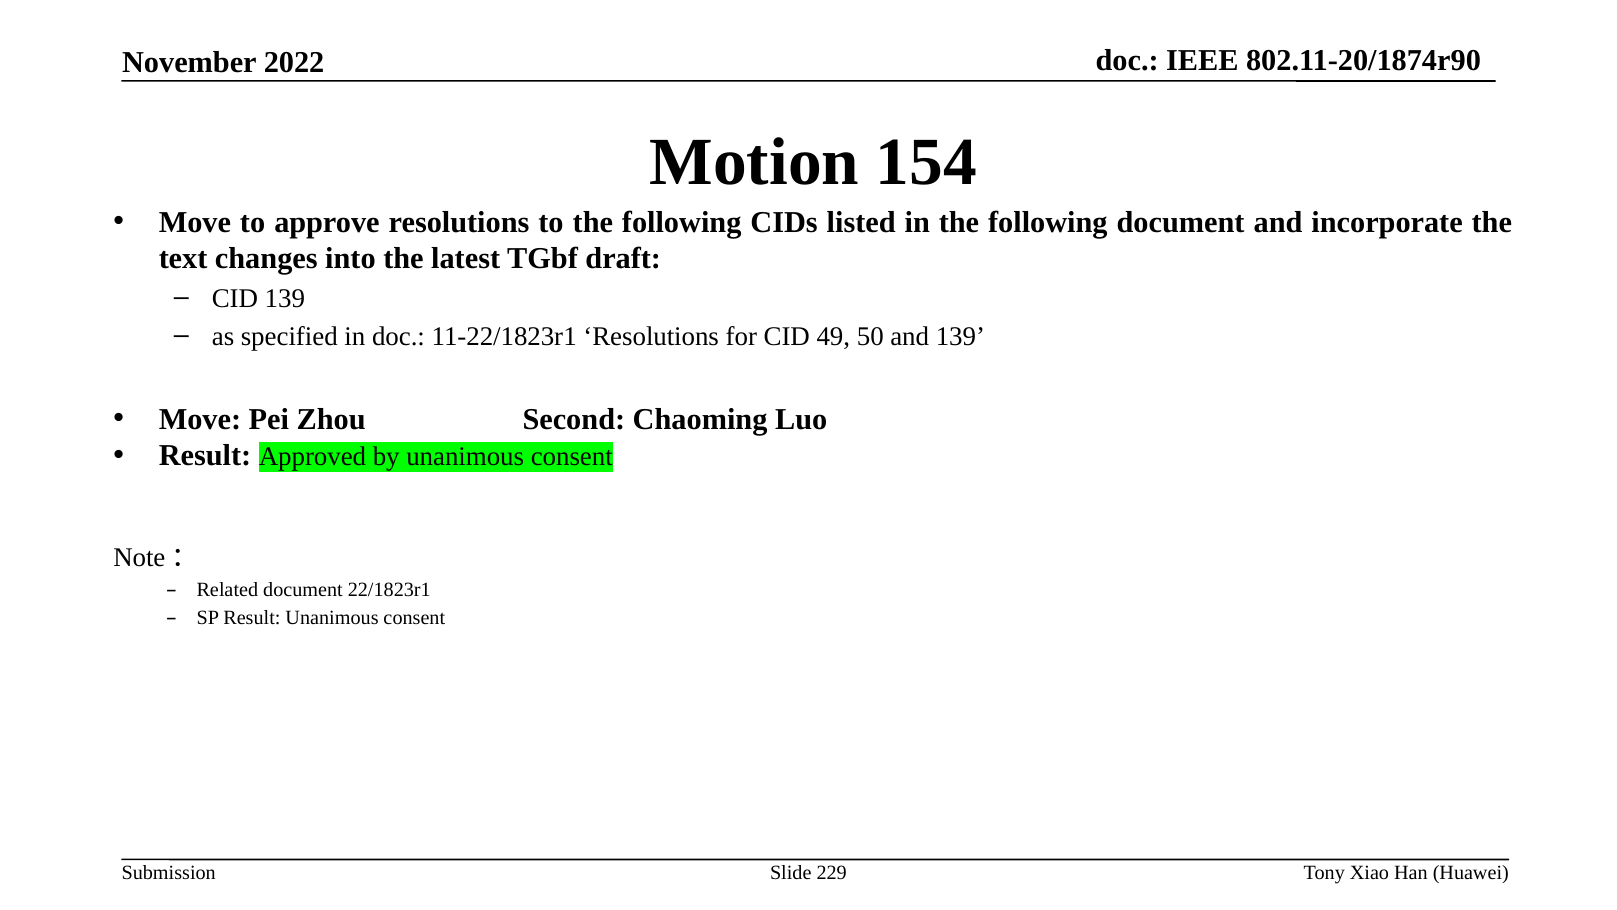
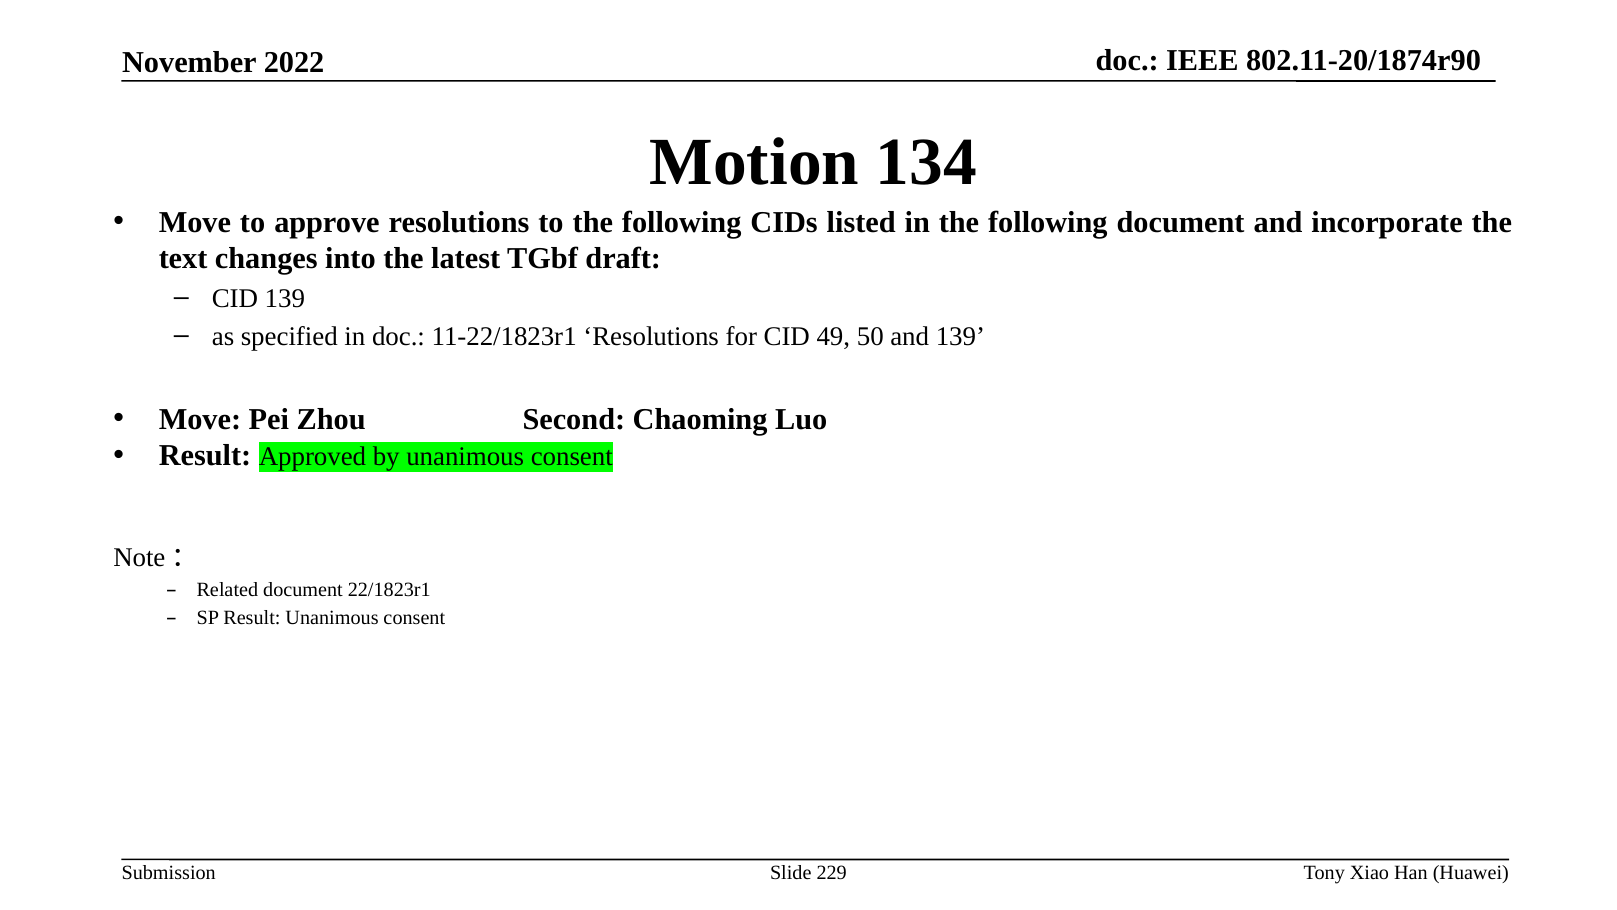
154: 154 -> 134
